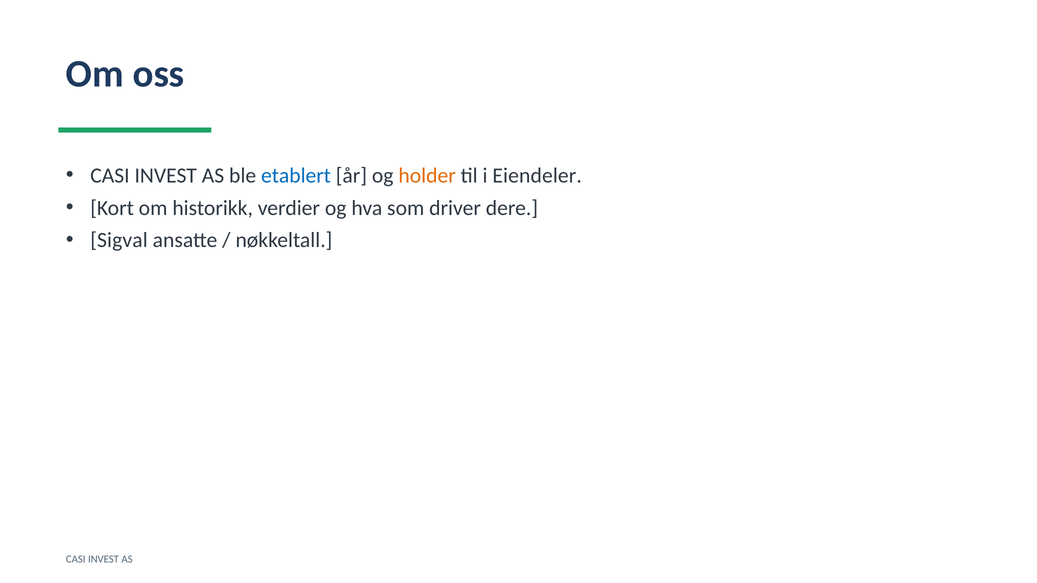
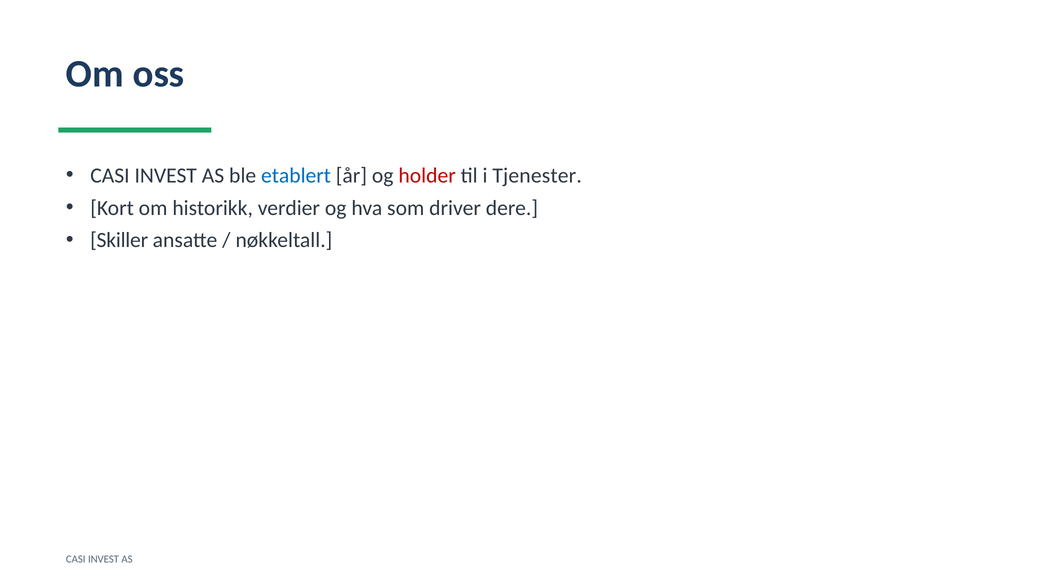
holder colour: orange -> red
Eiendeler: Eiendeler -> Tjenester
Sigval: Sigval -> Skiller
